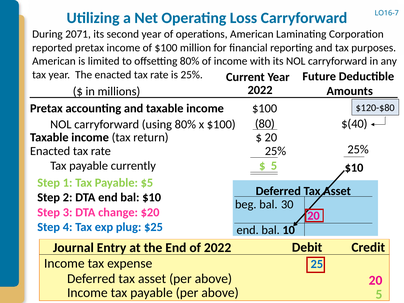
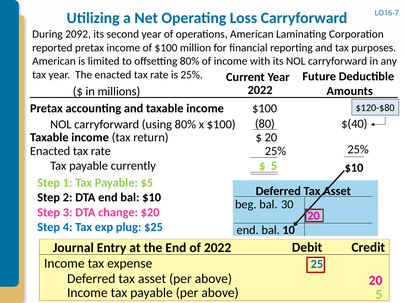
2071: 2071 -> 2092
